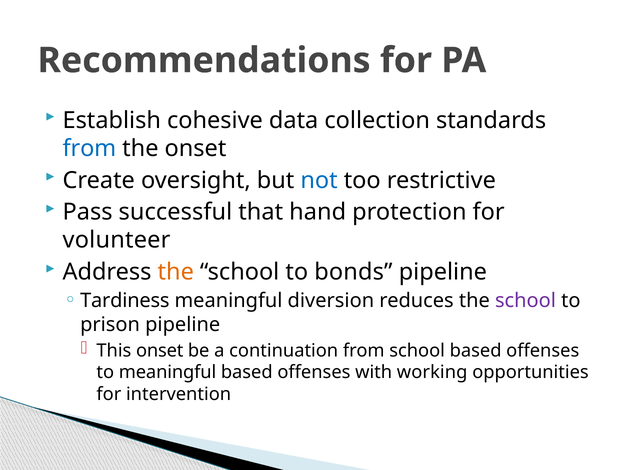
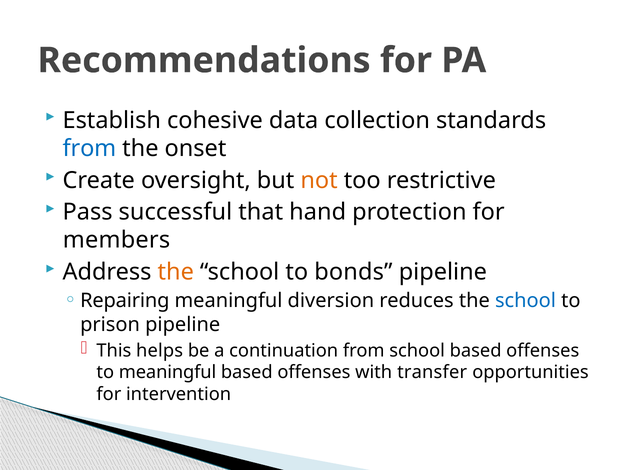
not colour: blue -> orange
volunteer: volunteer -> members
Tardiness: Tardiness -> Repairing
school at (526, 301) colour: purple -> blue
This onset: onset -> helps
working: working -> transfer
